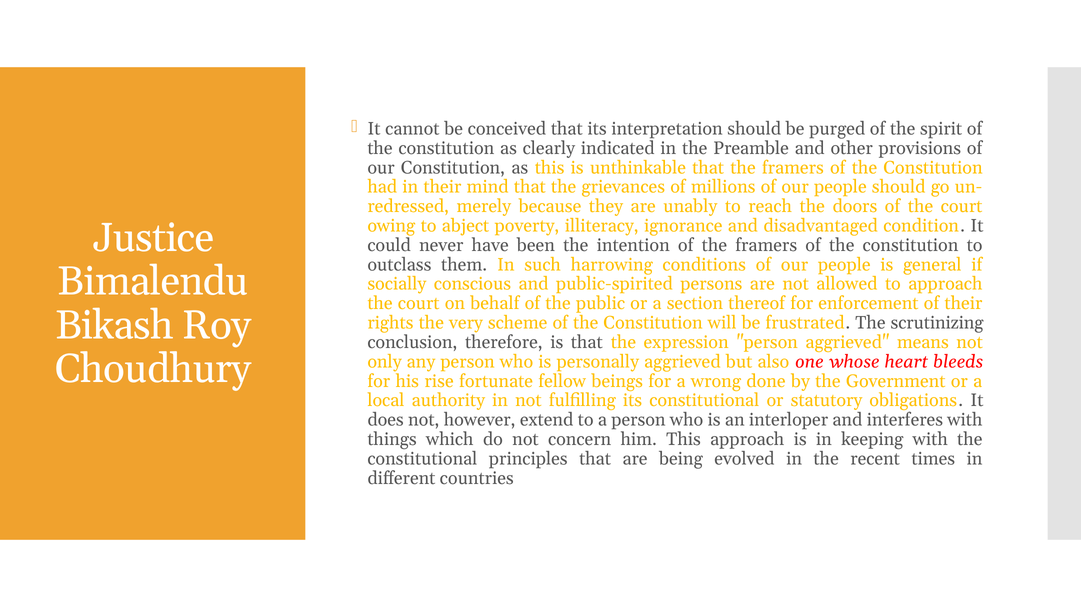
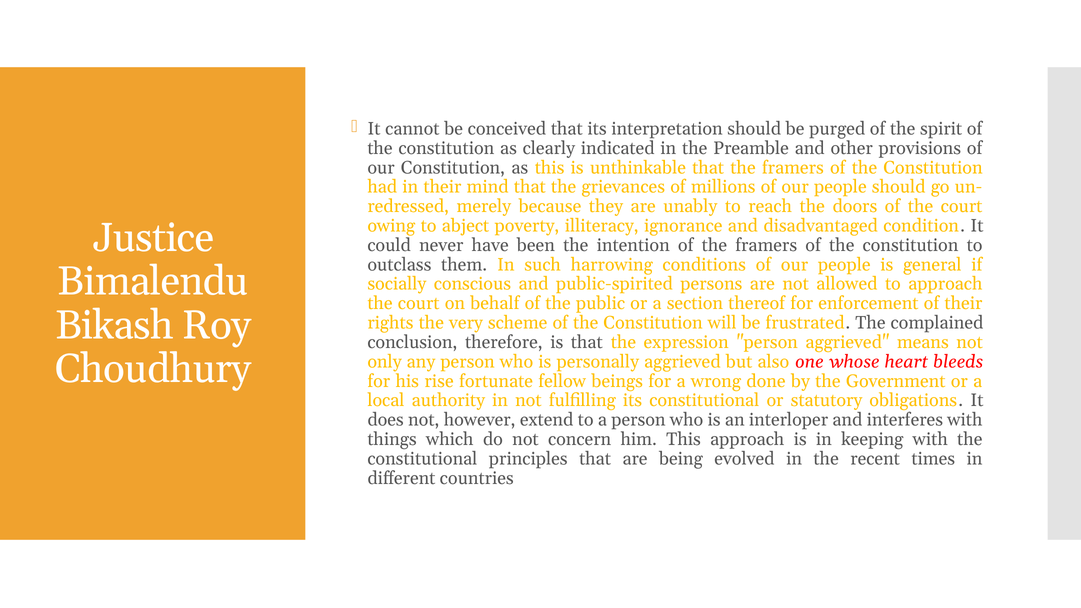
scrutinizing: scrutinizing -> complained
